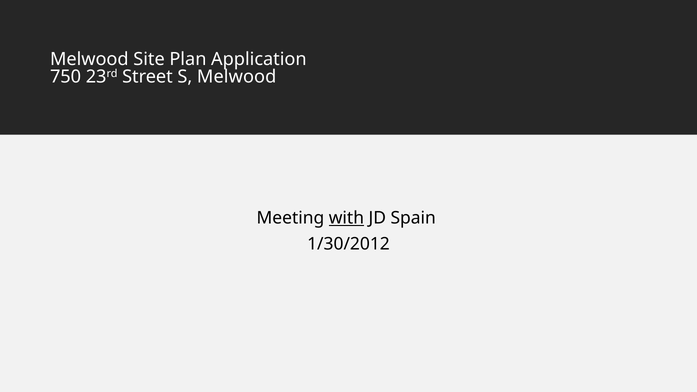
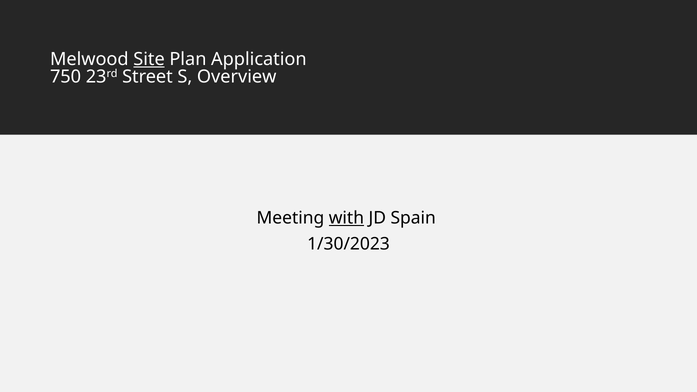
Site underline: none -> present
S Melwood: Melwood -> Overview
1/30/2012: 1/30/2012 -> 1/30/2023
